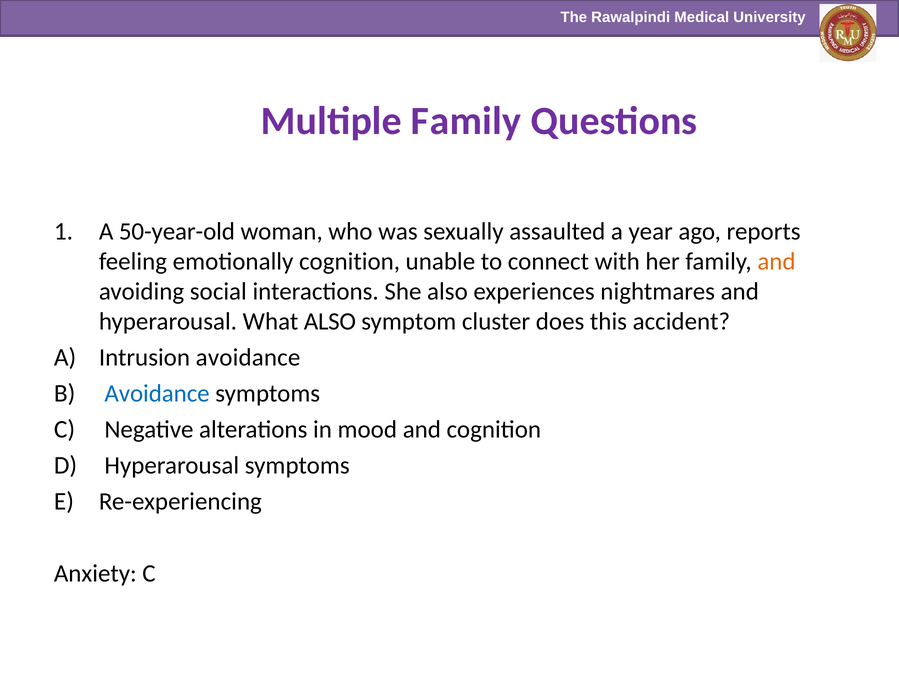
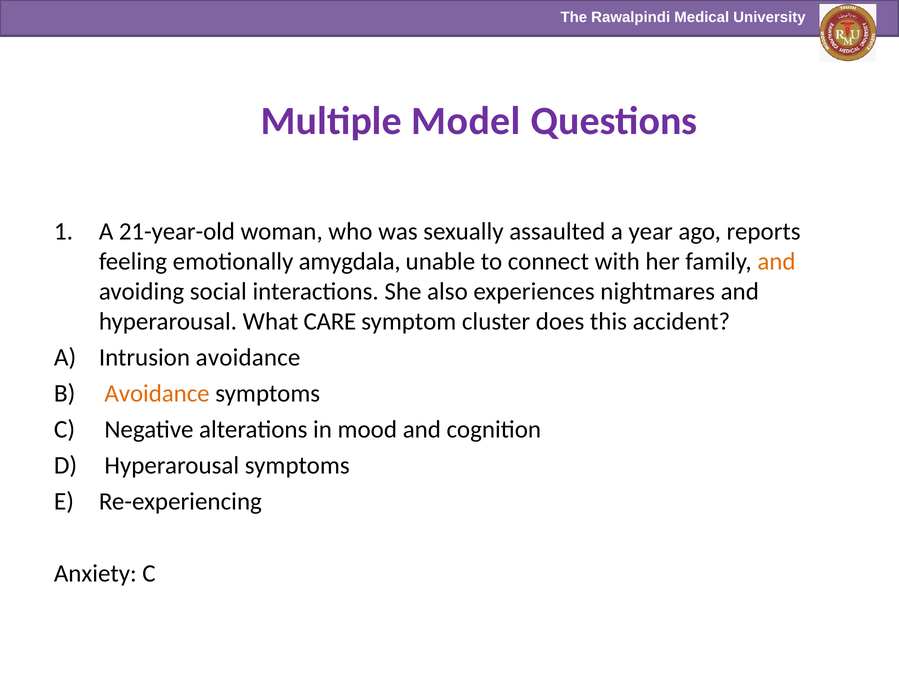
Multiple Family: Family -> Model
50-year-old: 50-year-old -> 21-year-old
emotionally cognition: cognition -> amygdala
What ALSO: ALSO -> CARE
Avoidance at (157, 393) colour: blue -> orange
